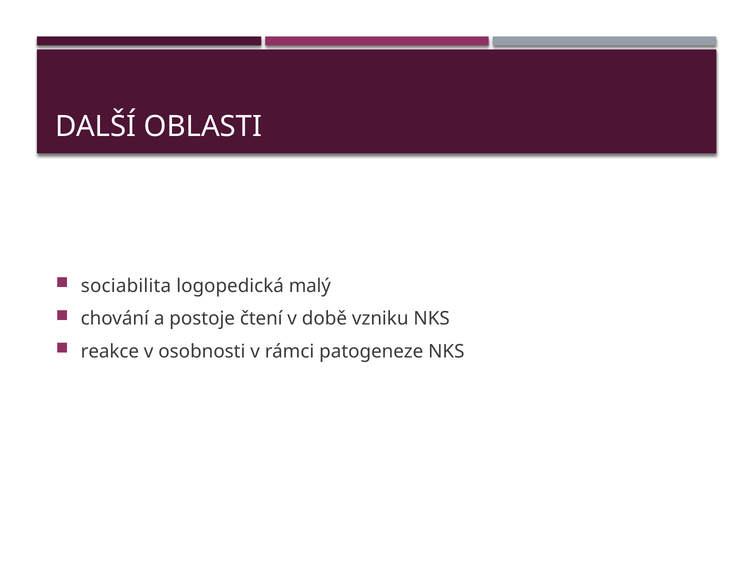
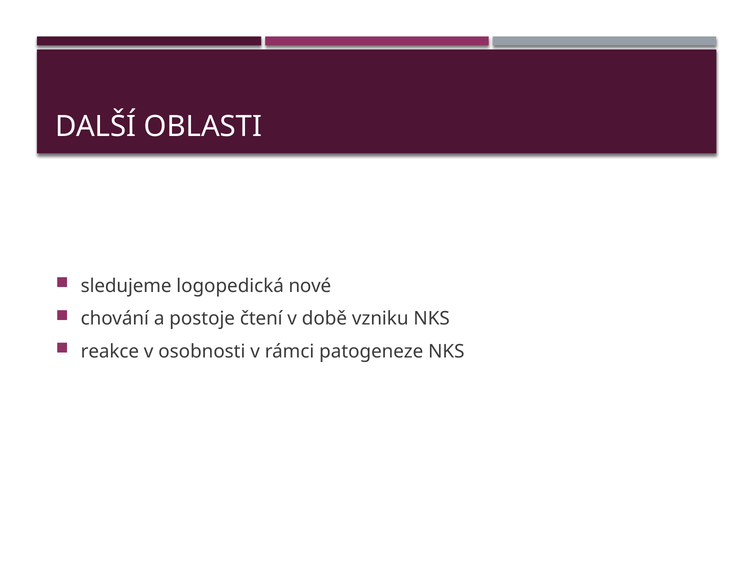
sociabilita: sociabilita -> sledujeme
malý: malý -> nové
